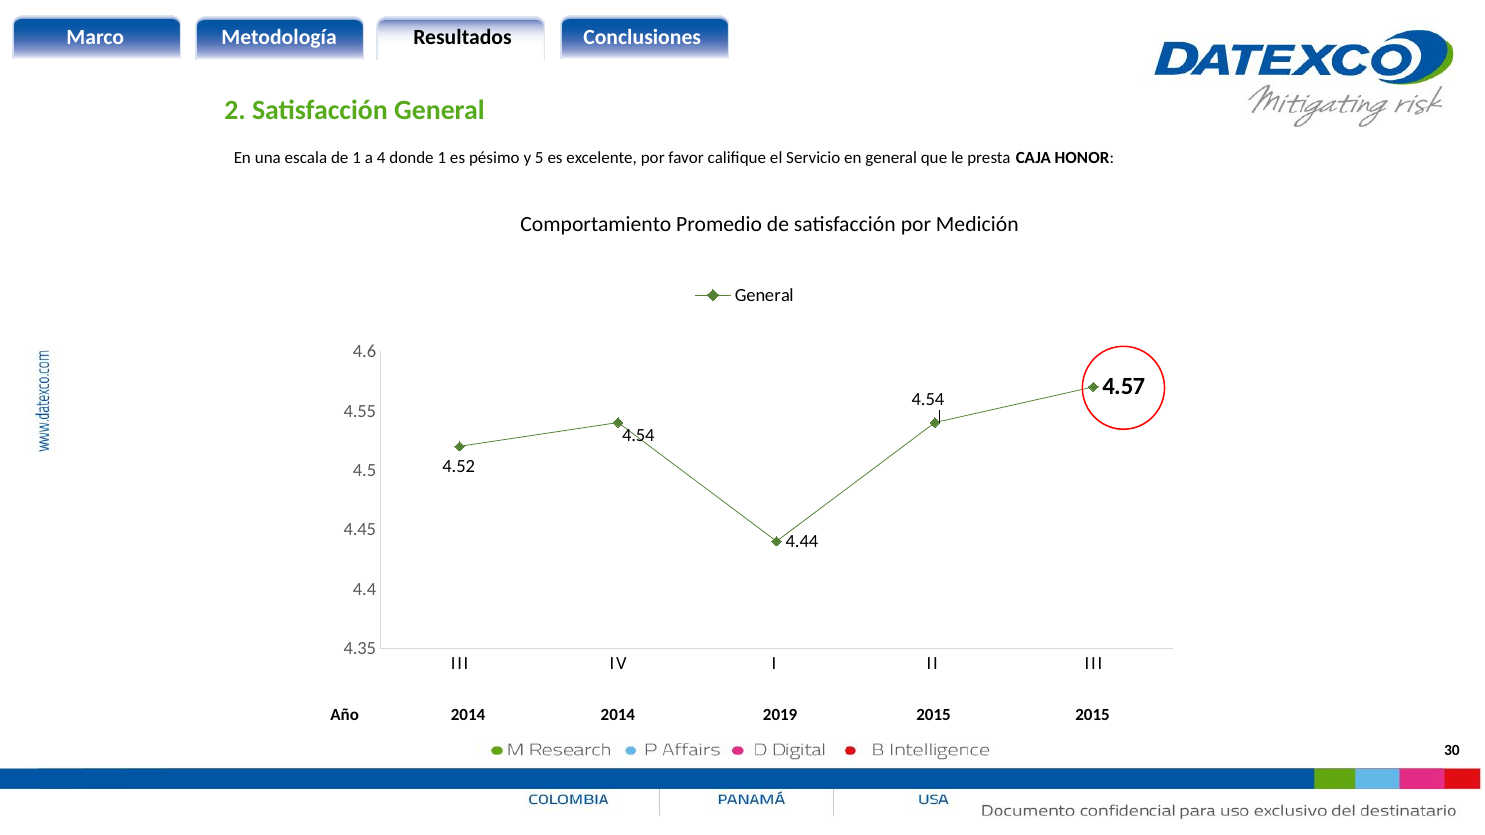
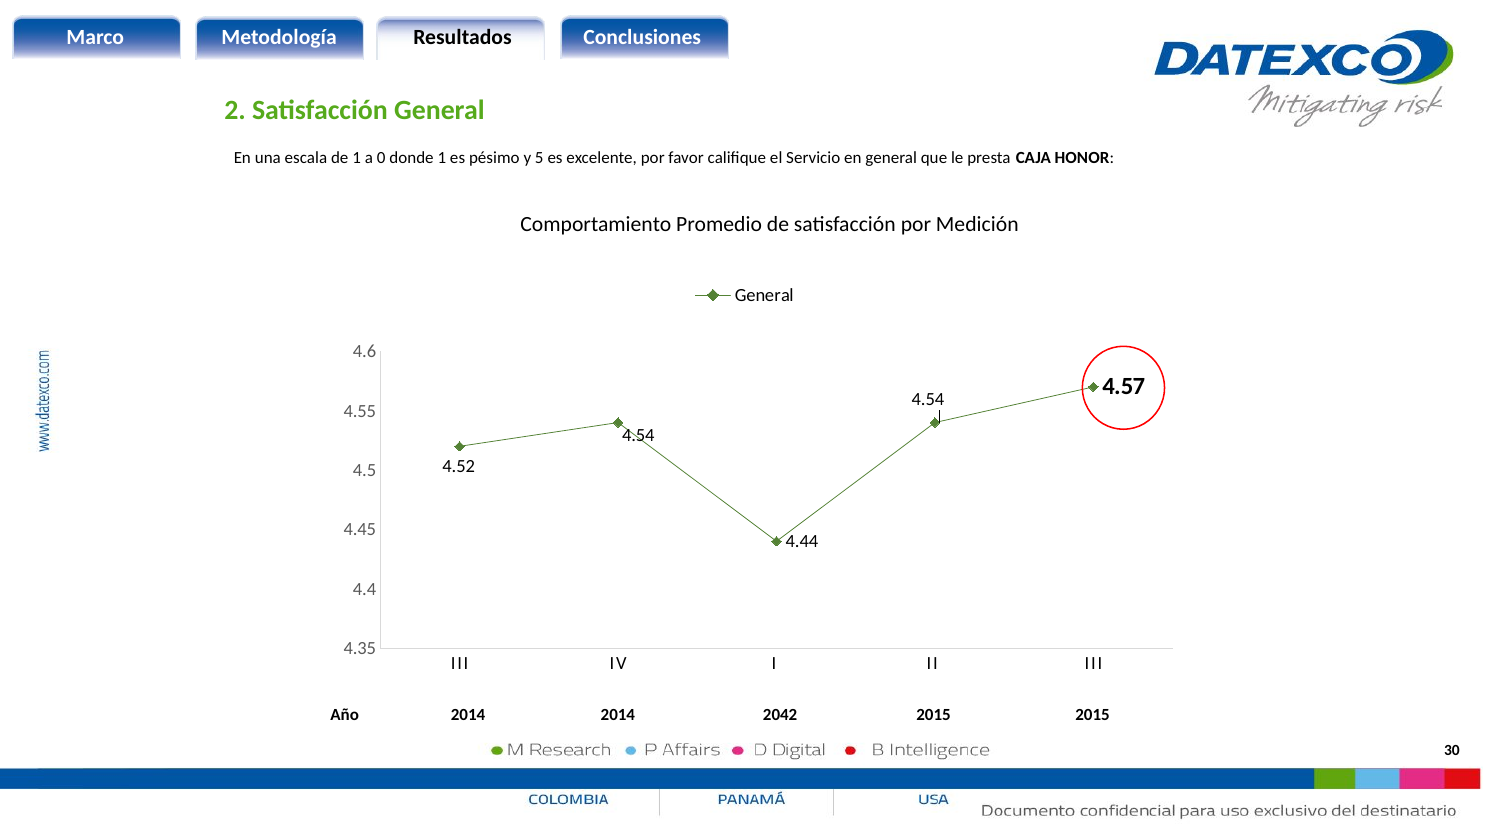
4: 4 -> 0
2019: 2019 -> 2042
